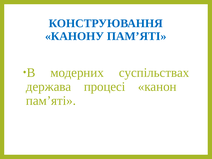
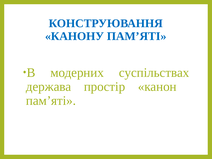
процесі: процесі -> простір
